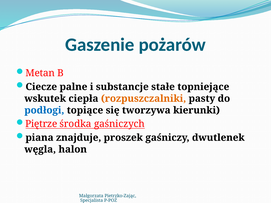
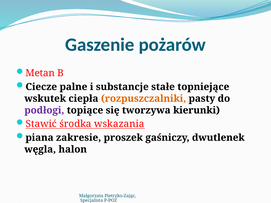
podłogi colour: blue -> purple
Piętrze: Piętrze -> Stawić
gaśniczych: gaśniczych -> wskazania
znajduje: znajduje -> zakresie
